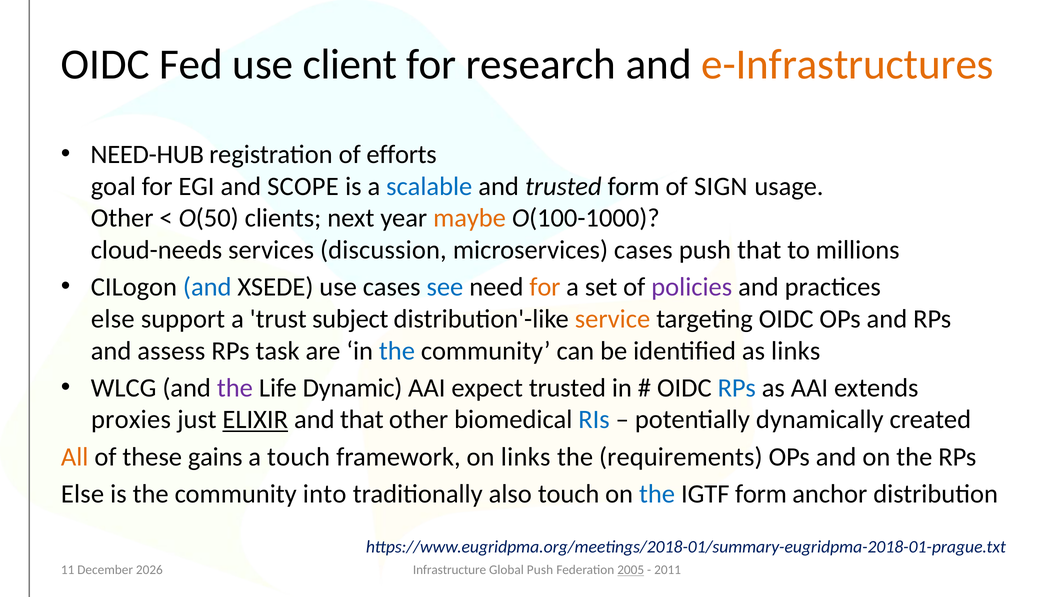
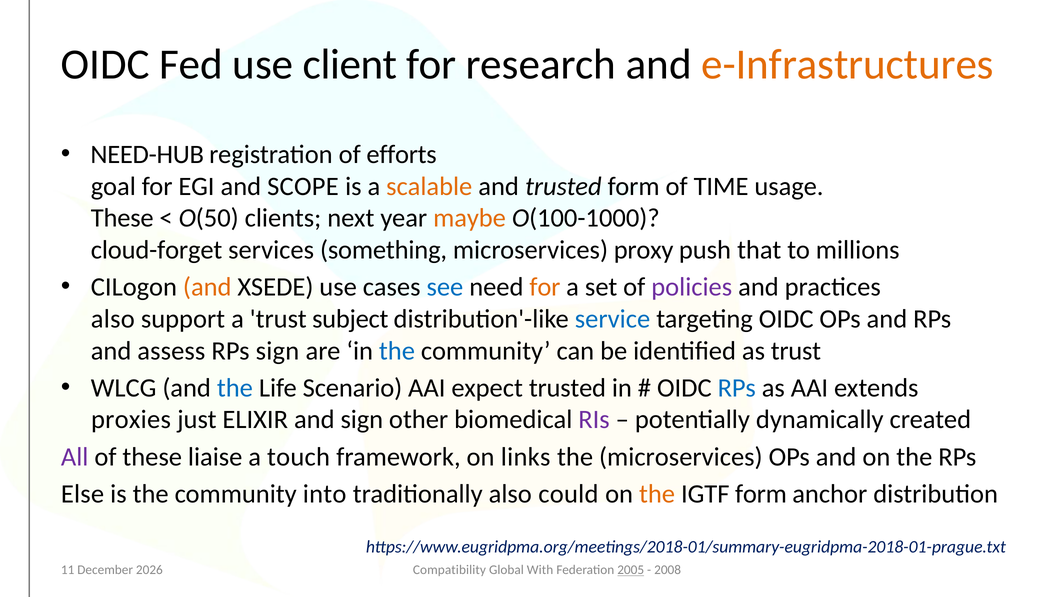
scalable colour: blue -> orange
SIGN: SIGN -> TIME
Other at (122, 218): Other -> These
cloud-needs: cloud-needs -> cloud-forget
discussion: discussion -> something
microservices cases: cases -> proxy
and at (207, 287) colour: blue -> orange
else at (113, 319): else -> also
service colour: orange -> blue
RPs task: task -> sign
as links: links -> trust
the at (235, 388) colour: purple -> blue
Dynamic: Dynamic -> Scenario
ELIXIR underline: present -> none
and that: that -> sign
RIs colour: blue -> purple
All colour: orange -> purple
gains: gains -> liaise
the requirements: requirements -> microservices
also touch: touch -> could
the at (657, 494) colour: blue -> orange
Infrastructure: Infrastructure -> Compatibility
Global Push: Push -> With
2011: 2011 -> 2008
